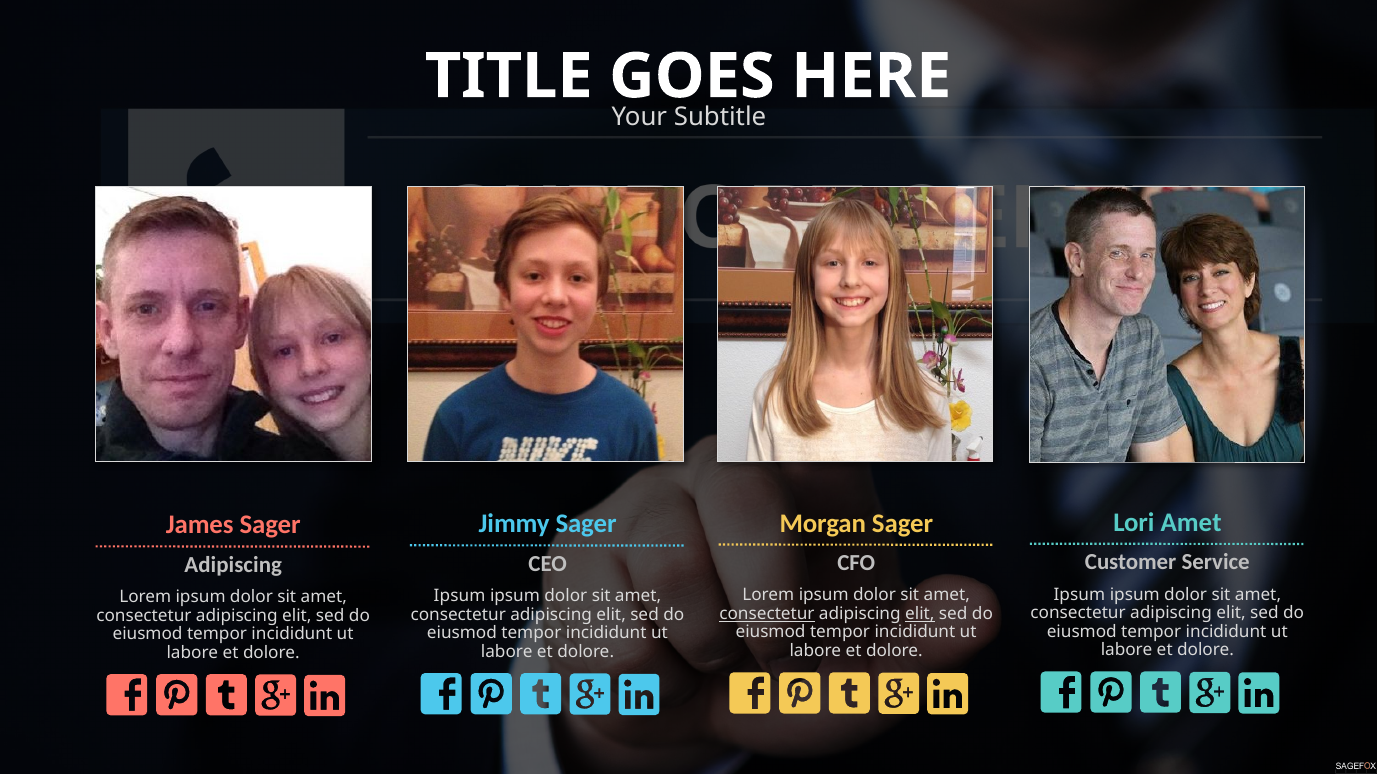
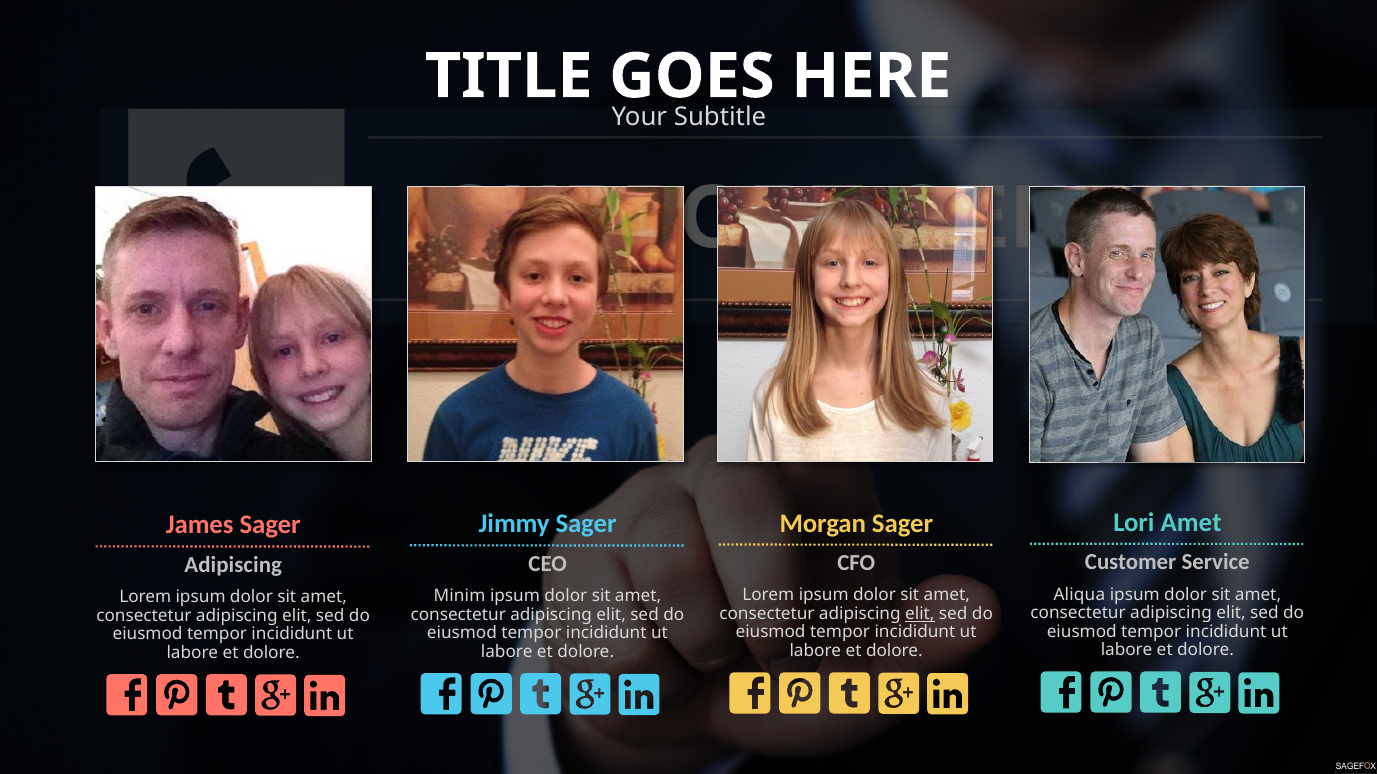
Ipsum at (1079, 595): Ipsum -> Aliqua
Ipsum at (460, 596): Ipsum -> Minim
consectetur at (767, 614) underline: present -> none
